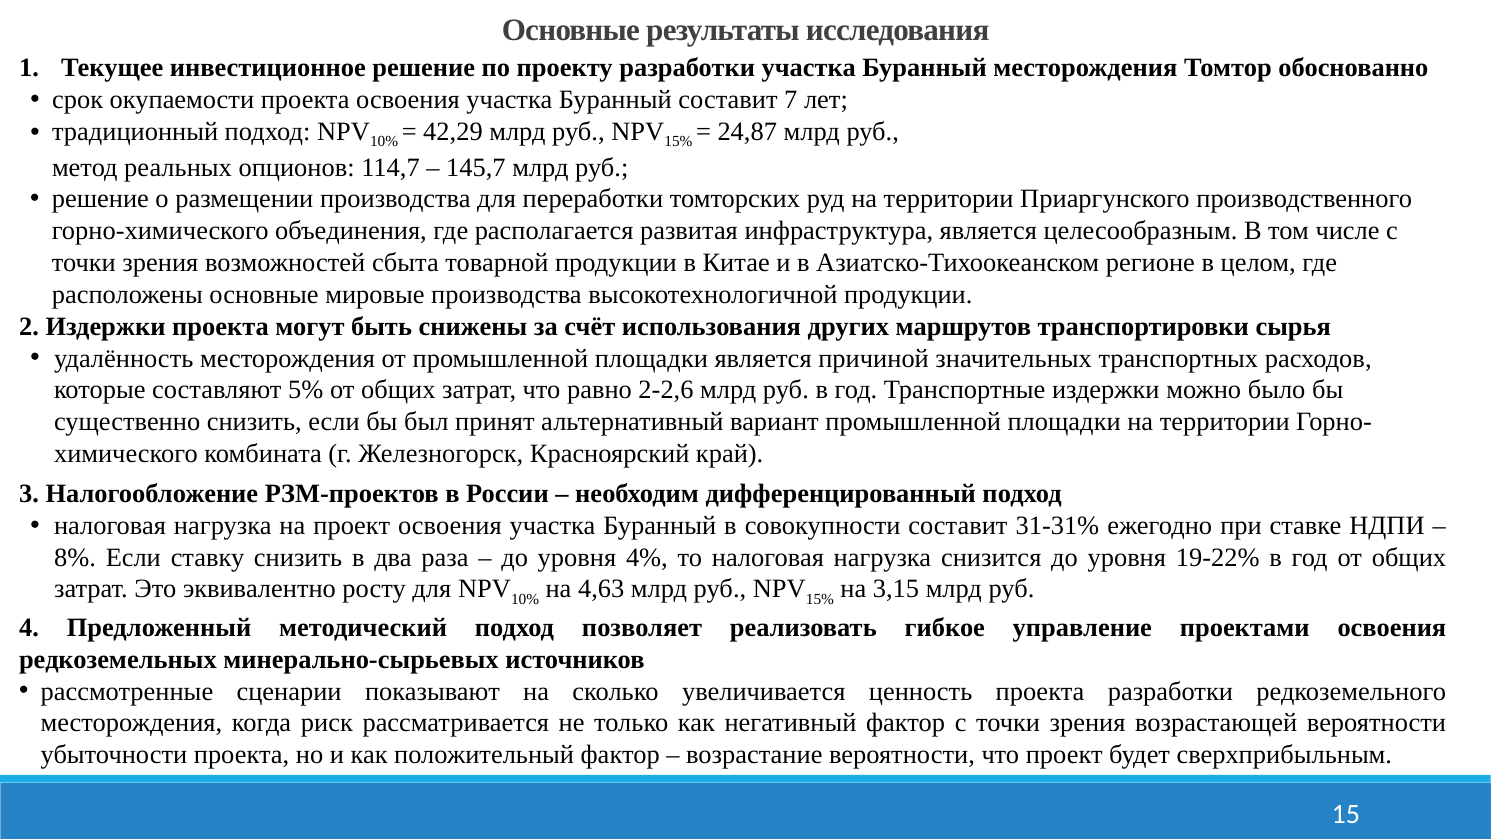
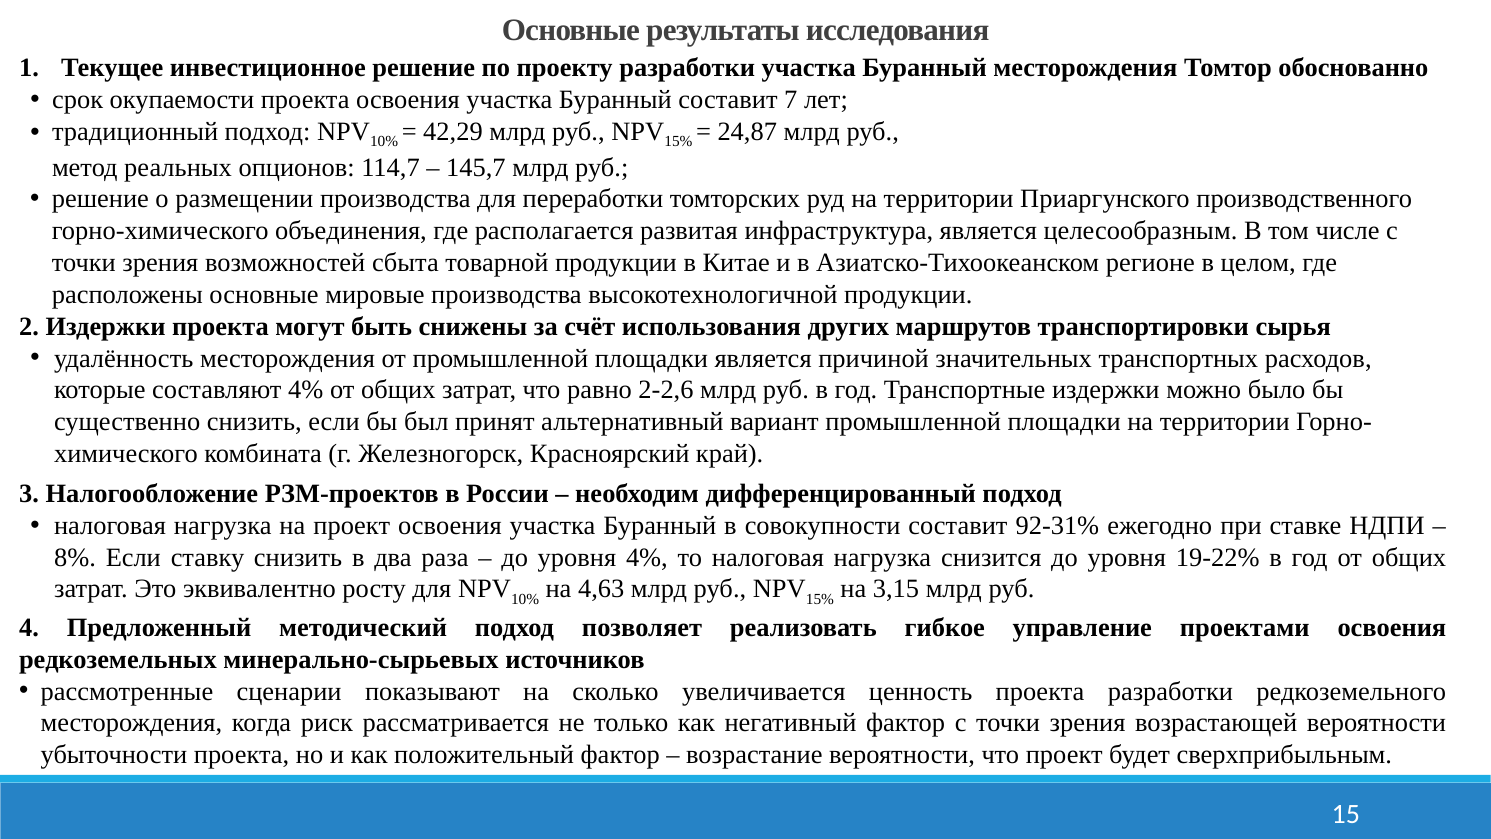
составляют 5%: 5% -> 4%
31-31%: 31-31% -> 92-31%
